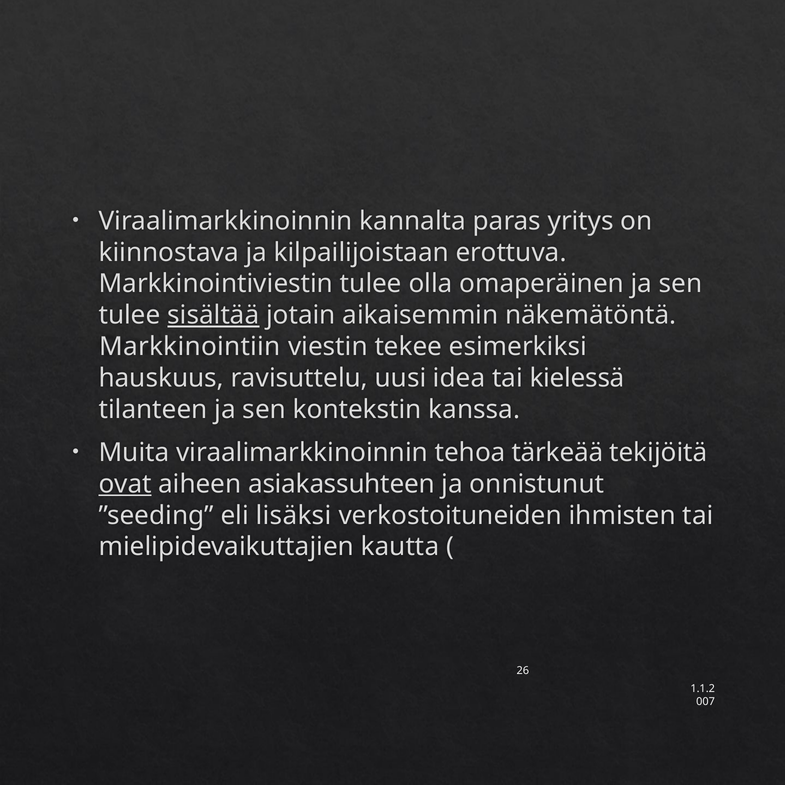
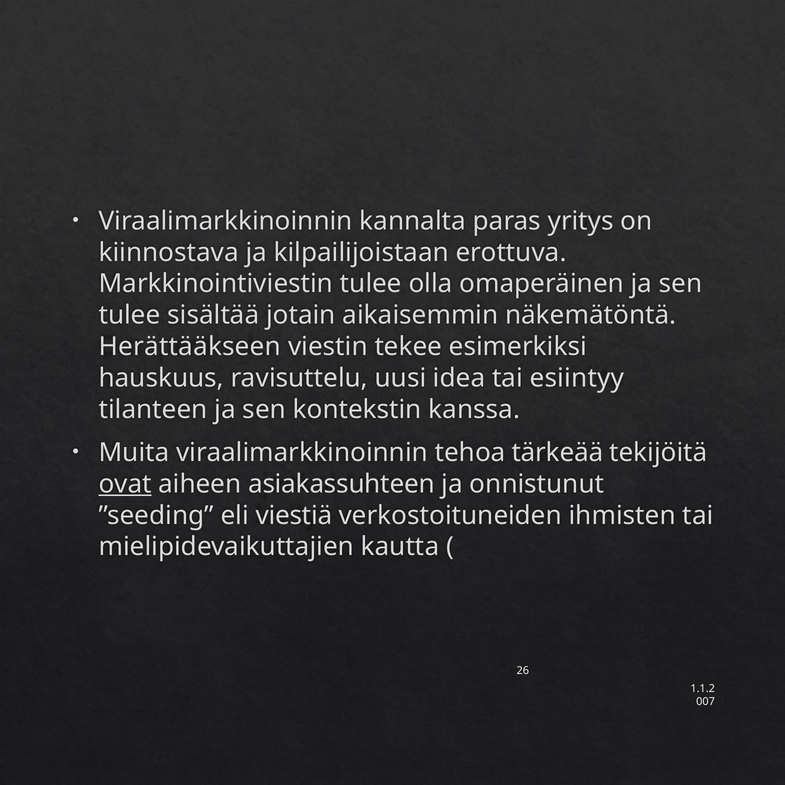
sisältää underline: present -> none
Markkinointiin: Markkinointiin -> Herättääkseen
kielessä: kielessä -> esiintyy
lisäksi: lisäksi -> viestiä
